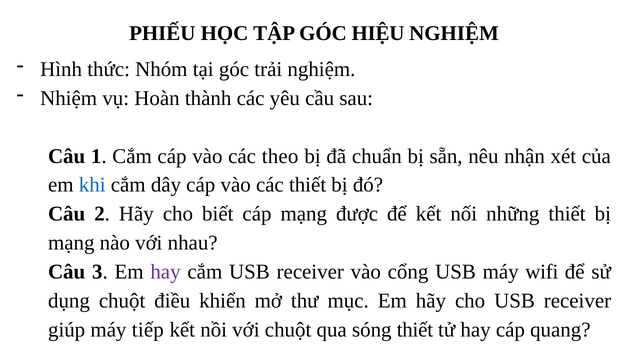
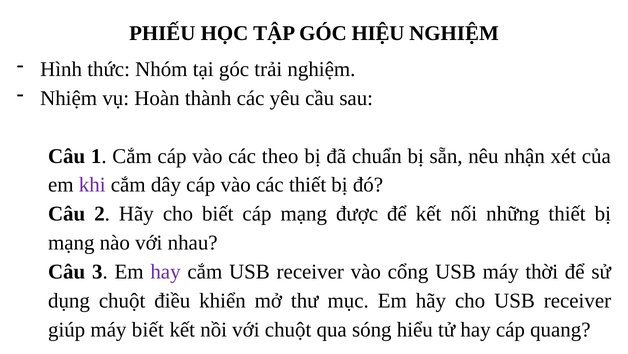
khi colour: blue -> purple
wifi: wifi -> thời
máy tiếp: tiếp -> biết
sóng thiết: thiết -> hiểu
